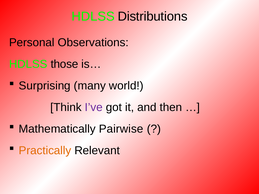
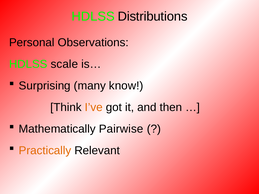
those: those -> scale
world: world -> know
I’ve colour: purple -> orange
